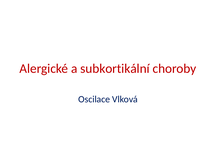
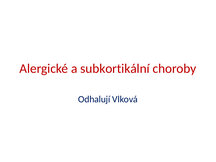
Oscilace: Oscilace -> Odhalují
